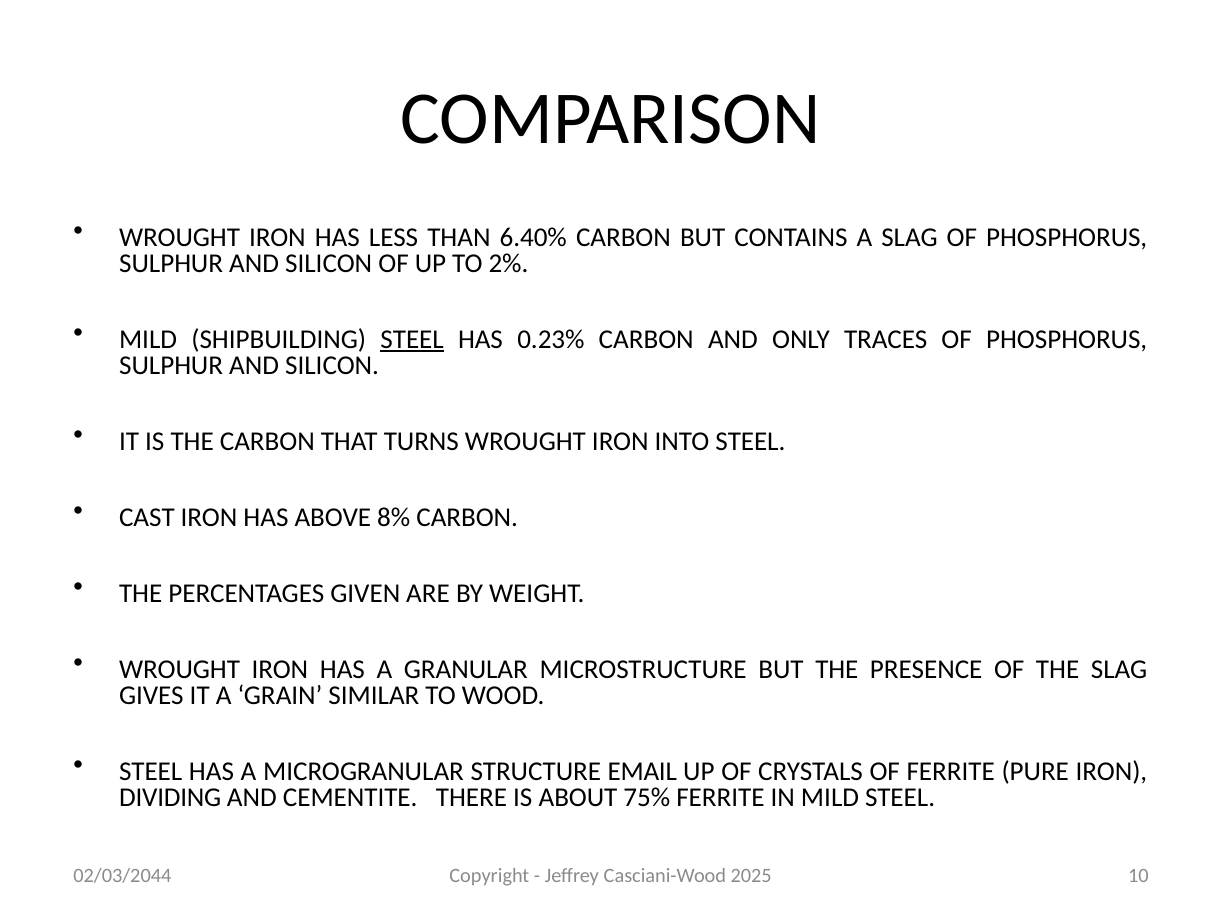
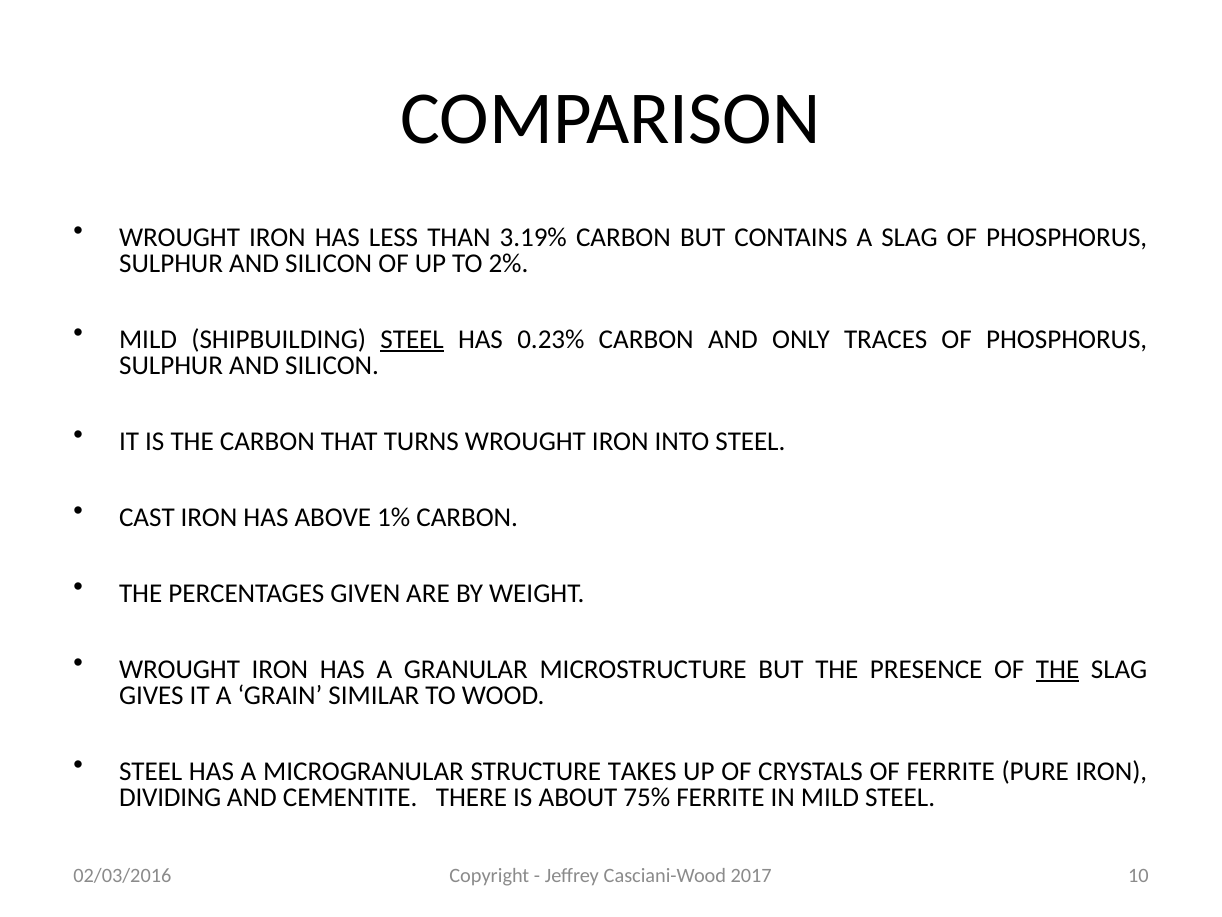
6.40%: 6.40% -> 3.19%
8%: 8% -> 1%
THE at (1058, 669) underline: none -> present
EMAIL: EMAIL -> TAKES
2025: 2025 -> 2017
02/03/2044: 02/03/2044 -> 02/03/2016
